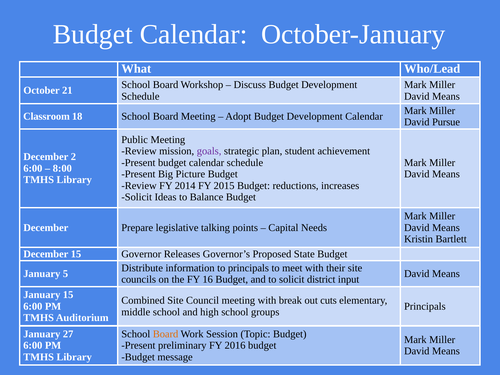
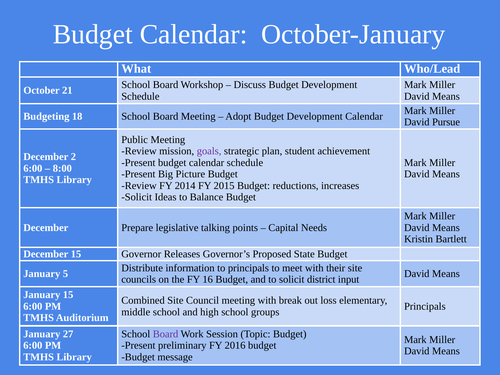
Classroom: Classroom -> Budgeting
cuts: cuts -> loss
Board at (166, 334) colour: orange -> purple
